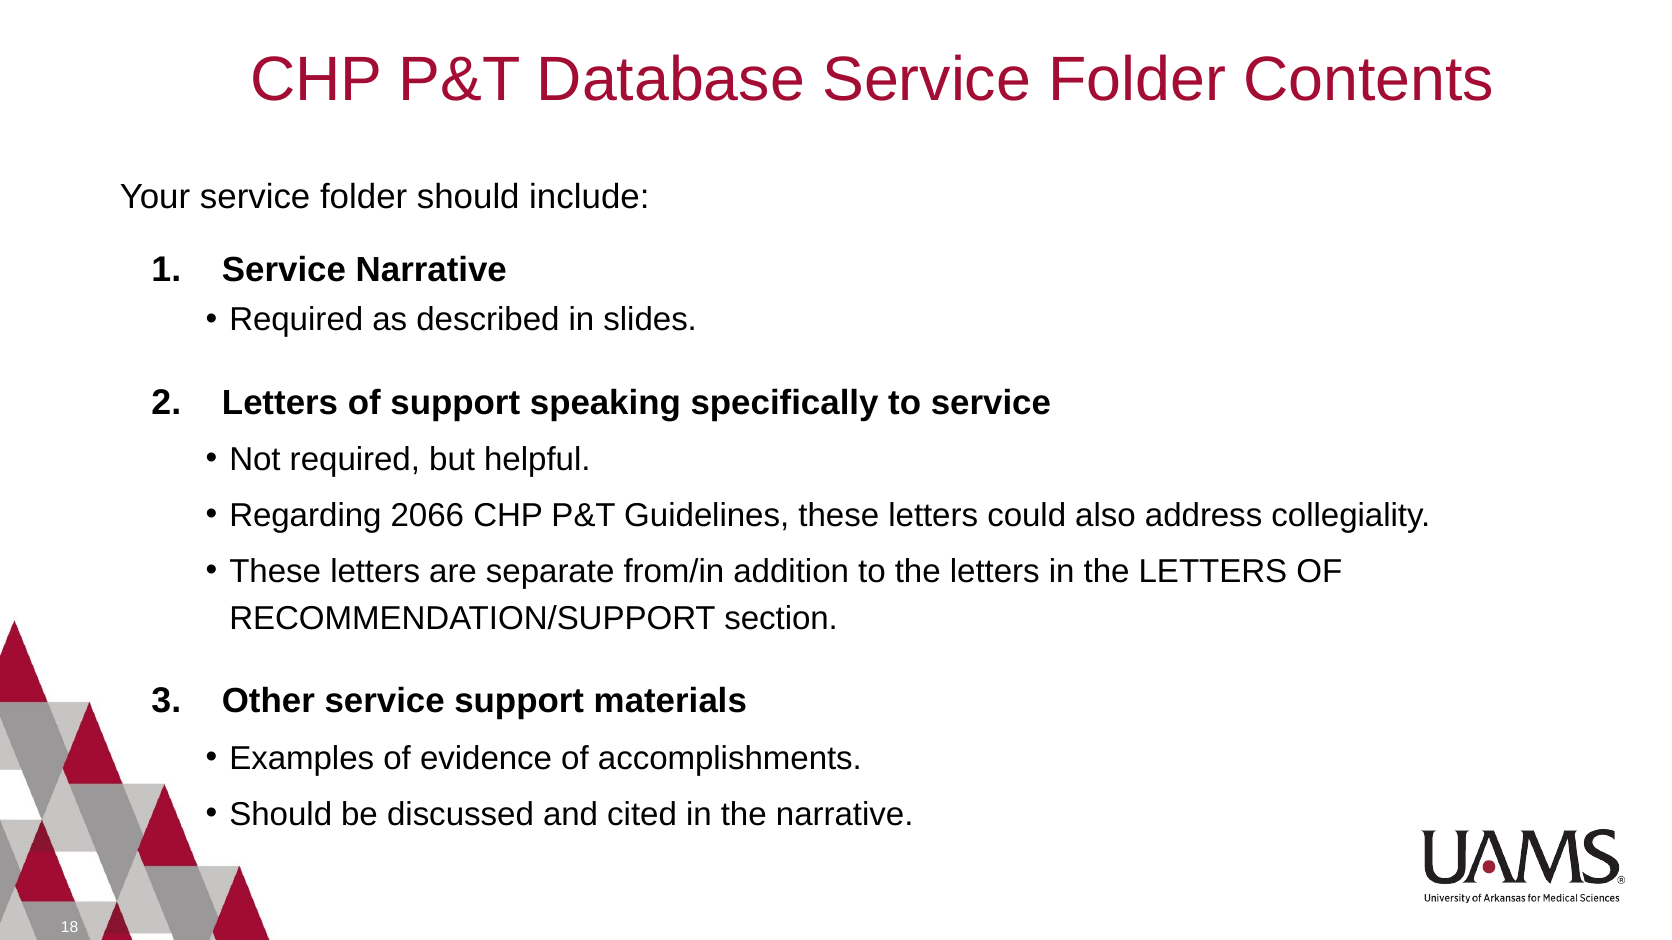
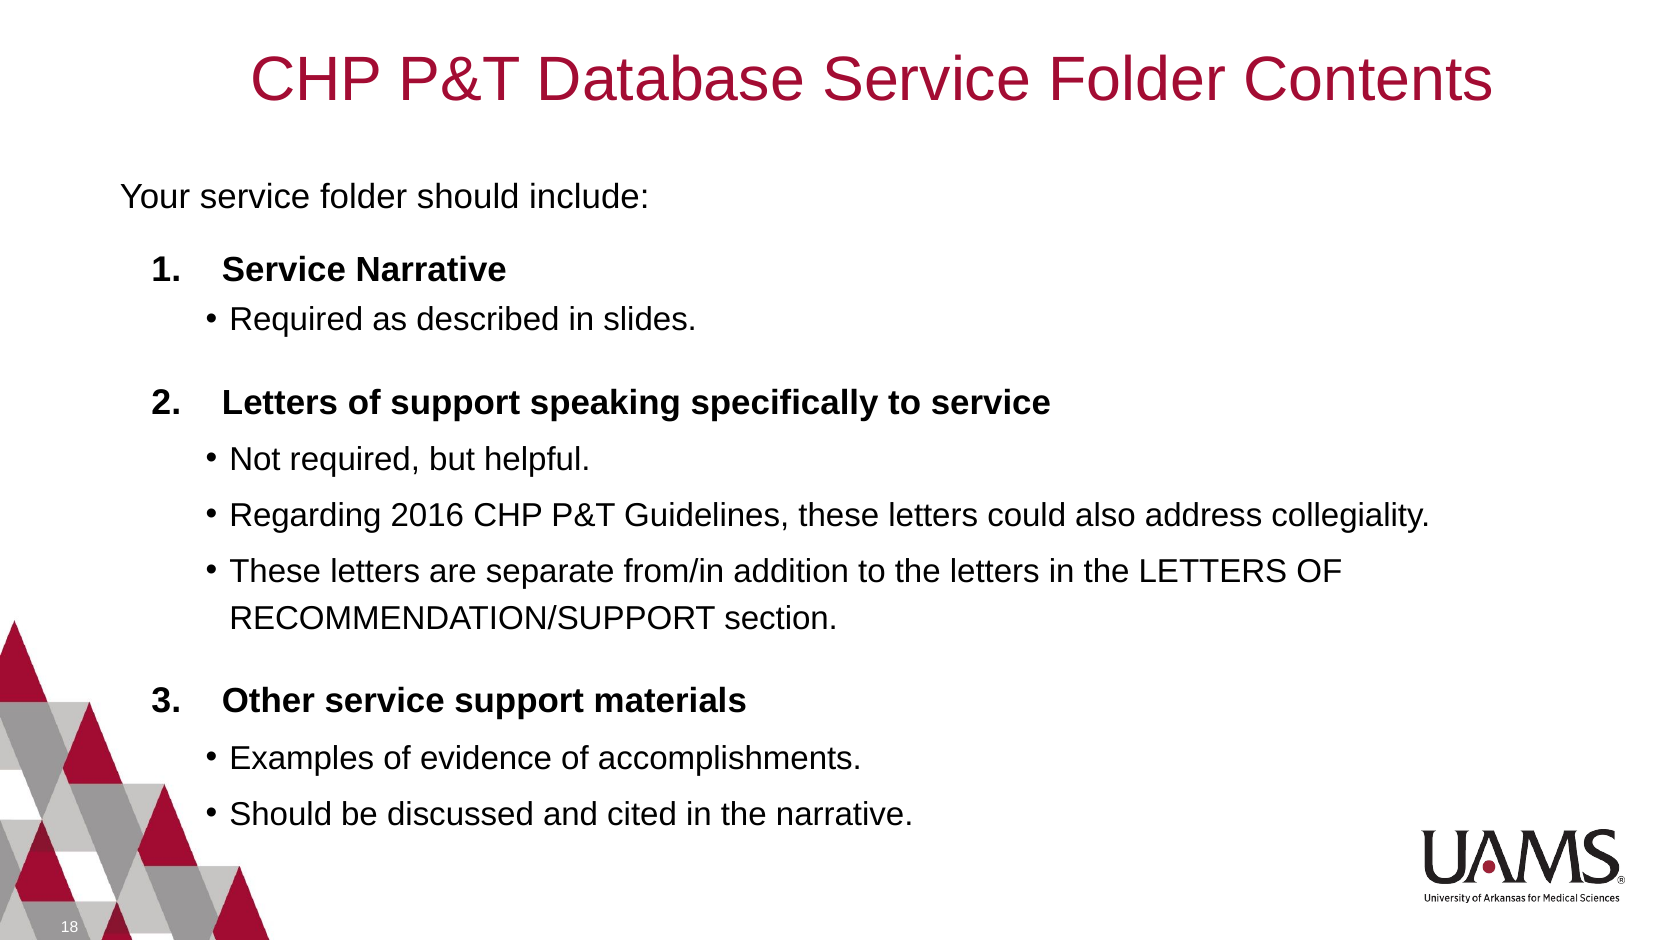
2066: 2066 -> 2016
